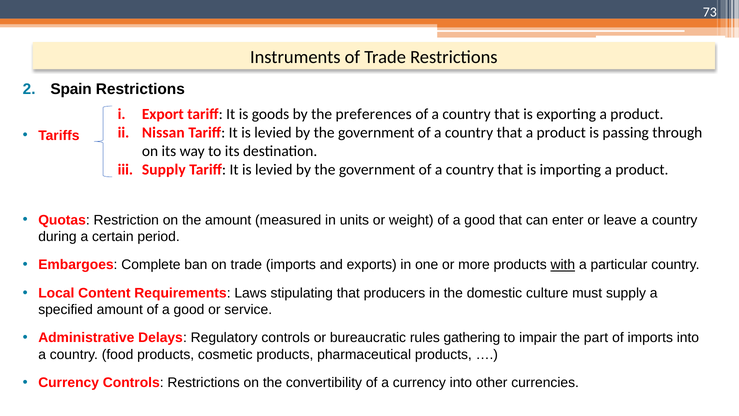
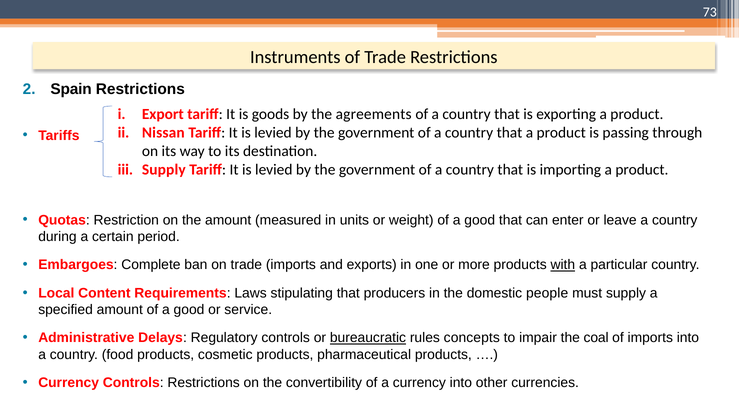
preferences: preferences -> agreements
culture: culture -> people
bureaucratic underline: none -> present
gathering: gathering -> concepts
part: part -> coal
